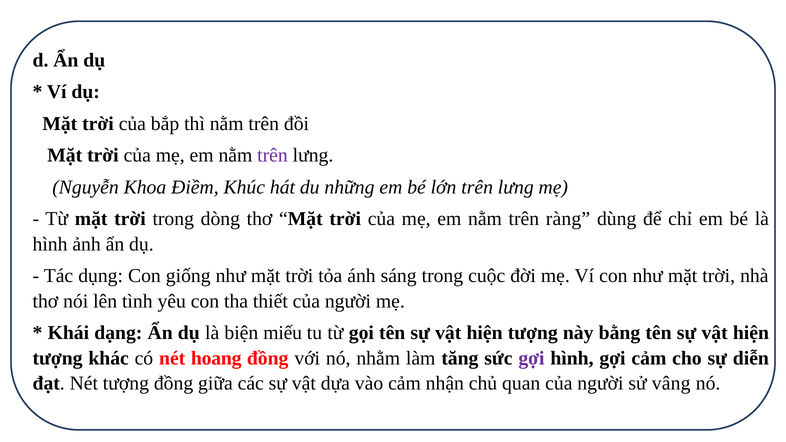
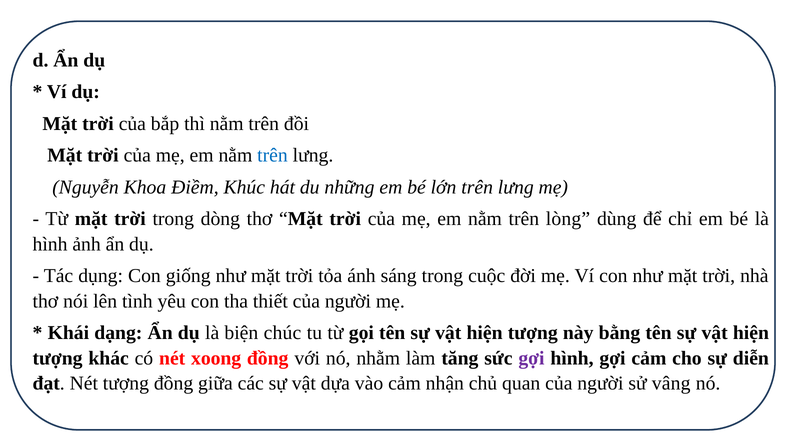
trên at (273, 155) colour: purple -> blue
ràng: ràng -> lòng
miếu: miếu -> chúc
hoang: hoang -> xoong
